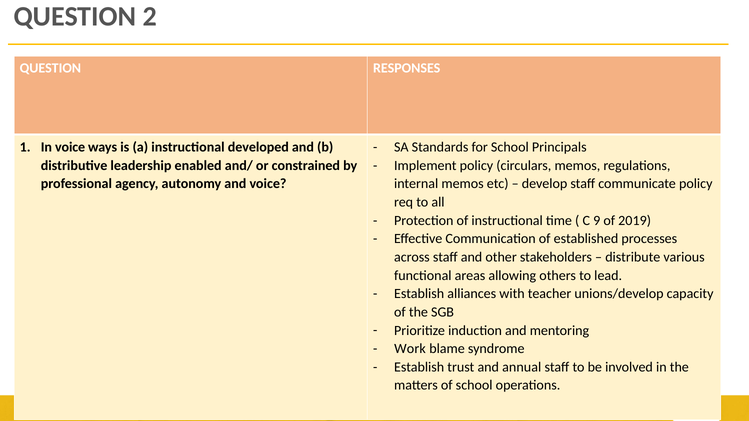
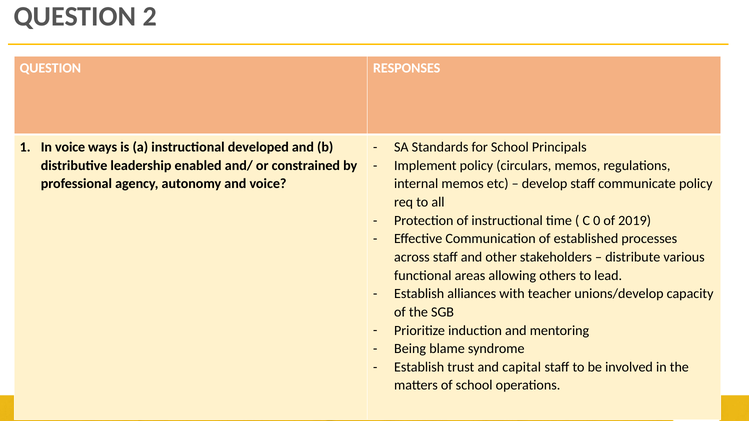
9: 9 -> 0
Work: Work -> Being
annual: annual -> capital
